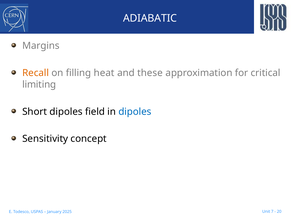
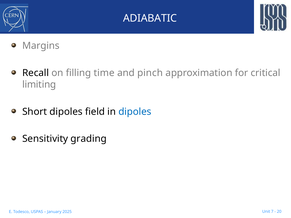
Recall colour: orange -> black
heat: heat -> time
these: these -> pinch
concept: concept -> grading
